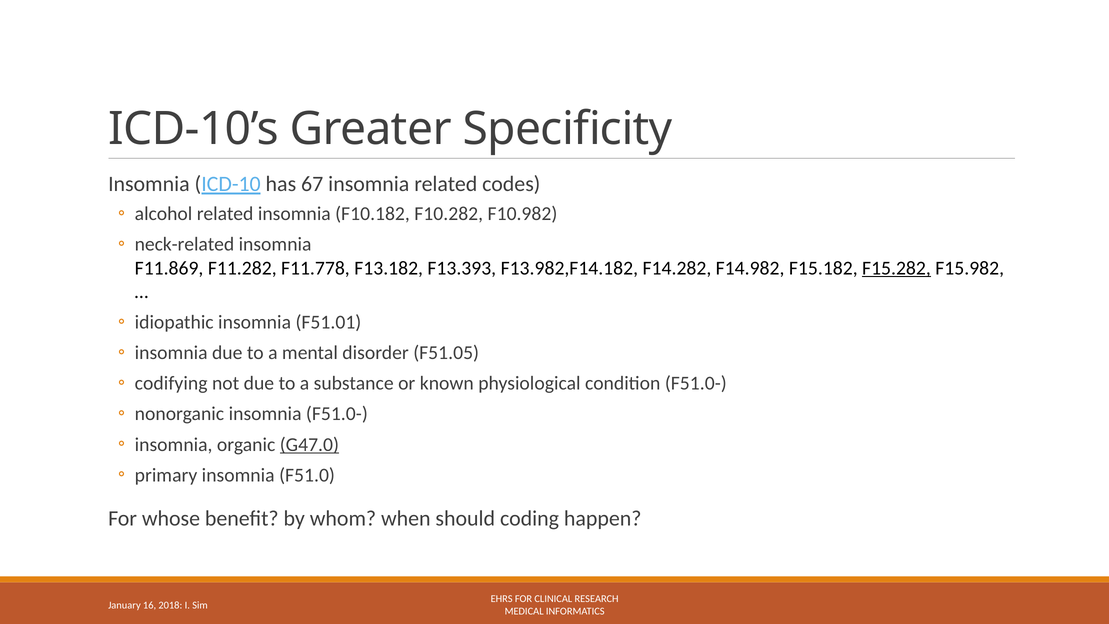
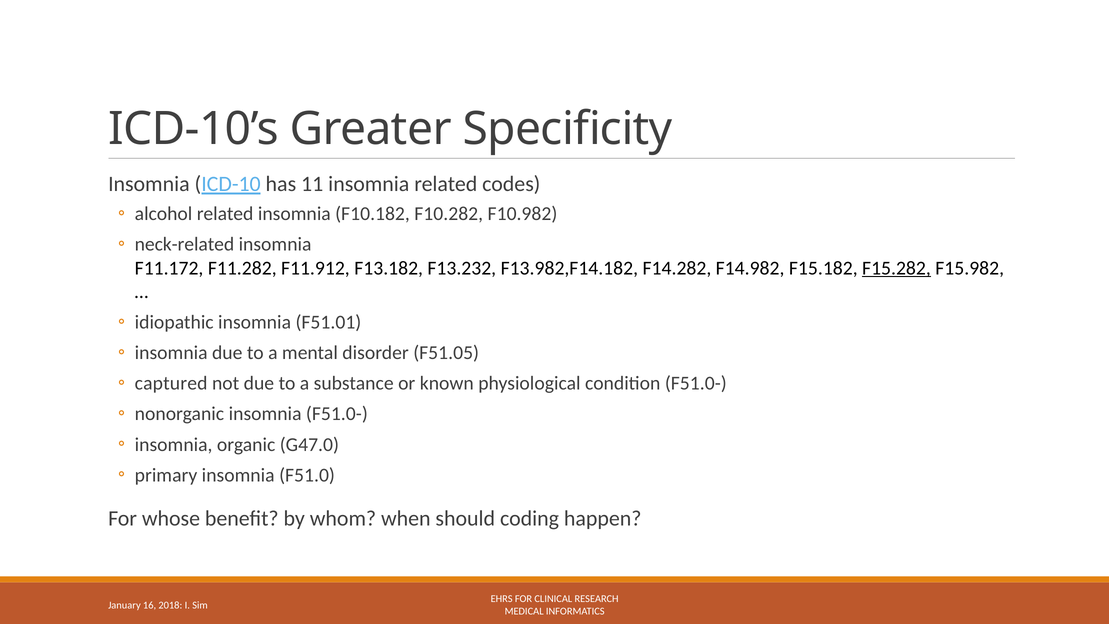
67: 67 -> 11
F11.869: F11.869 -> F11.172
F11.778: F11.778 -> F11.912
F13.393: F13.393 -> F13.232
codifying: codifying -> captured
G47.0 underline: present -> none
